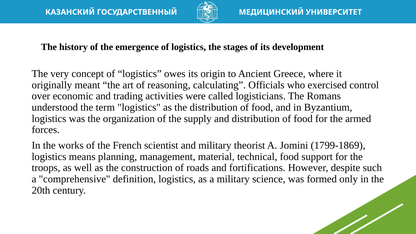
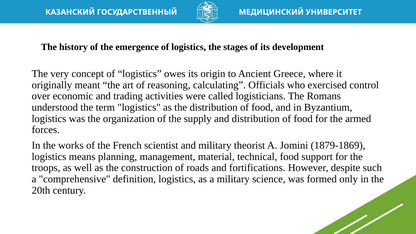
1799-1869: 1799-1869 -> 1879-1869
